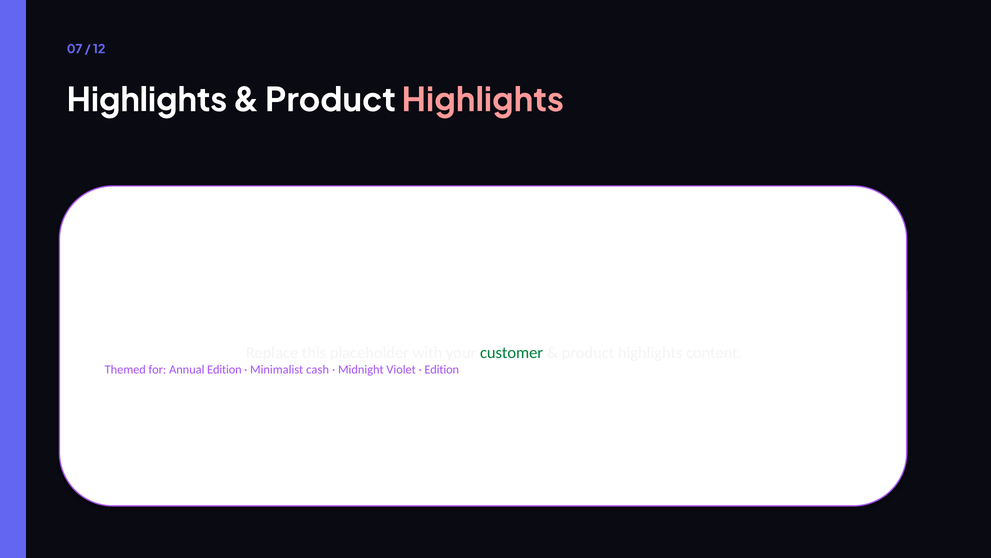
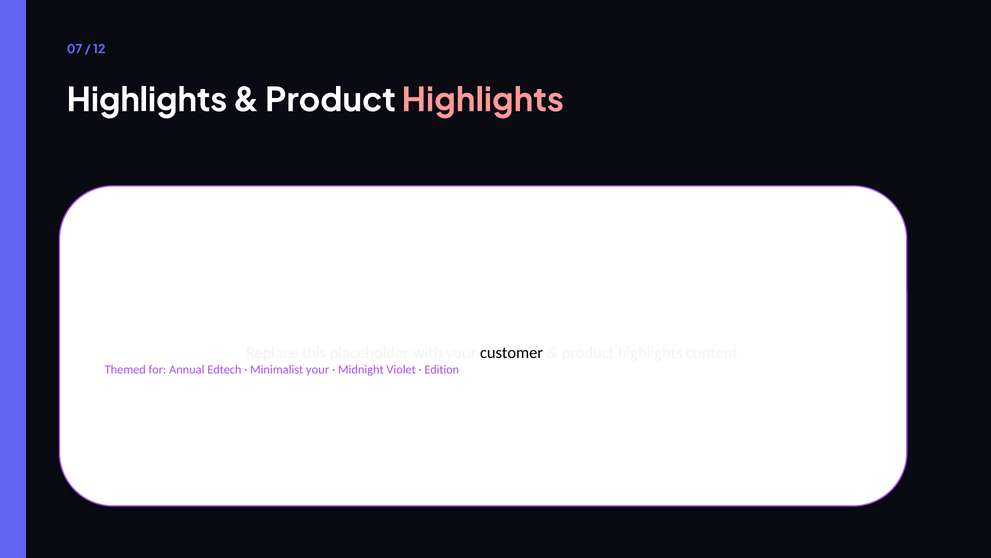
customer colour: green -> black
Annual Edition: Edition -> Edtech
Minimalist cash: cash -> your
